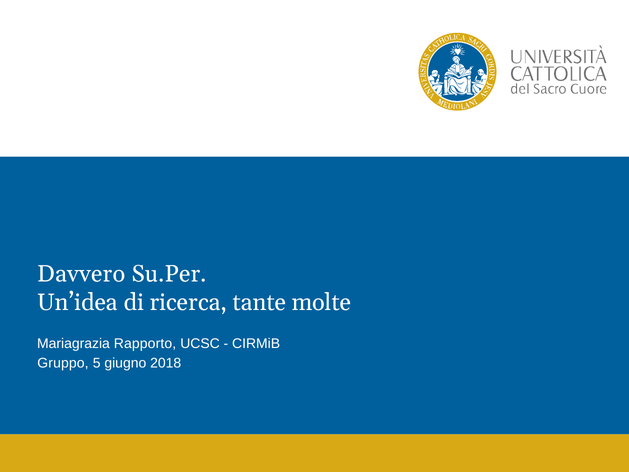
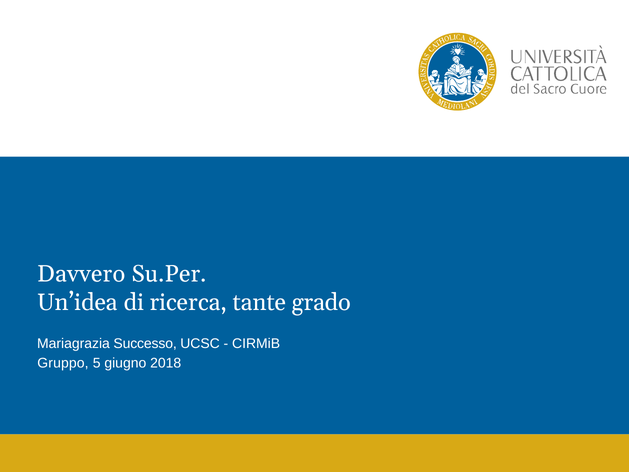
molte: molte -> grado
Rapporto: Rapporto -> Successo
